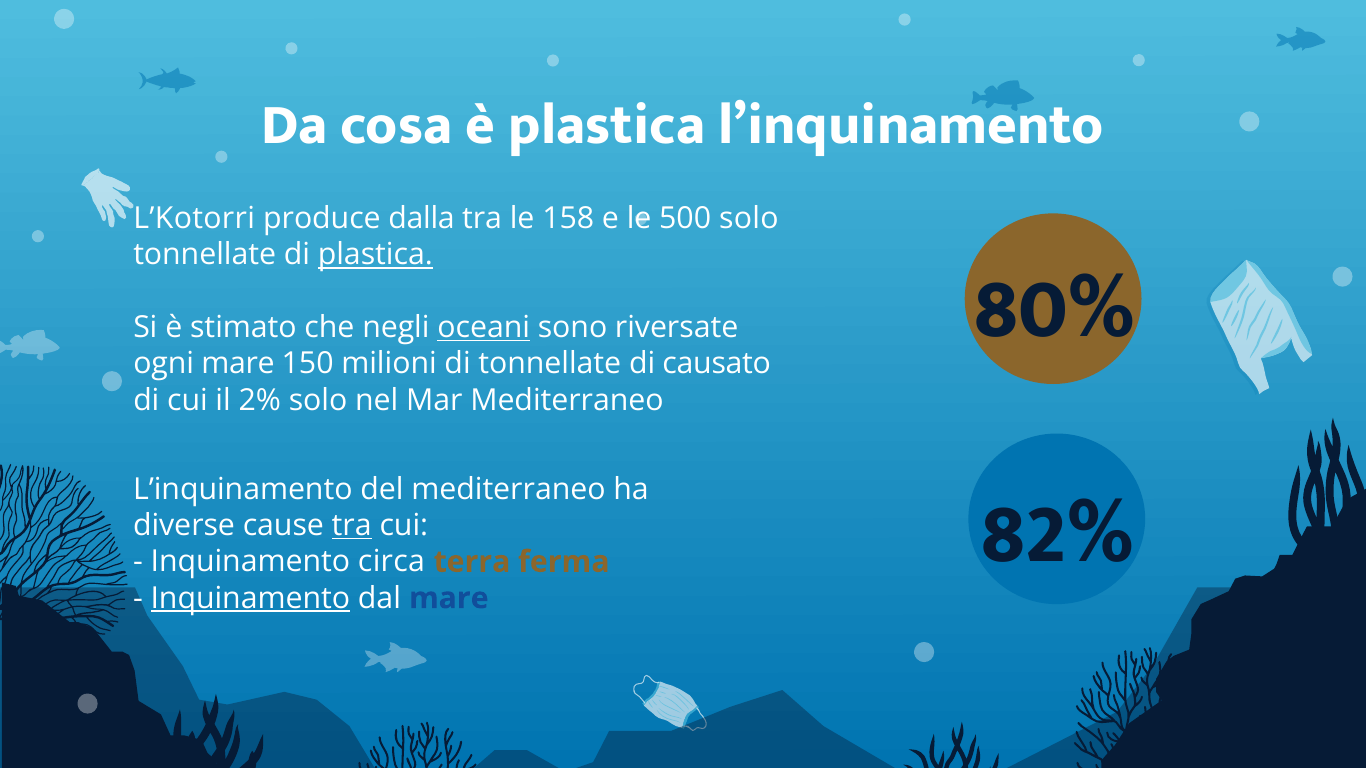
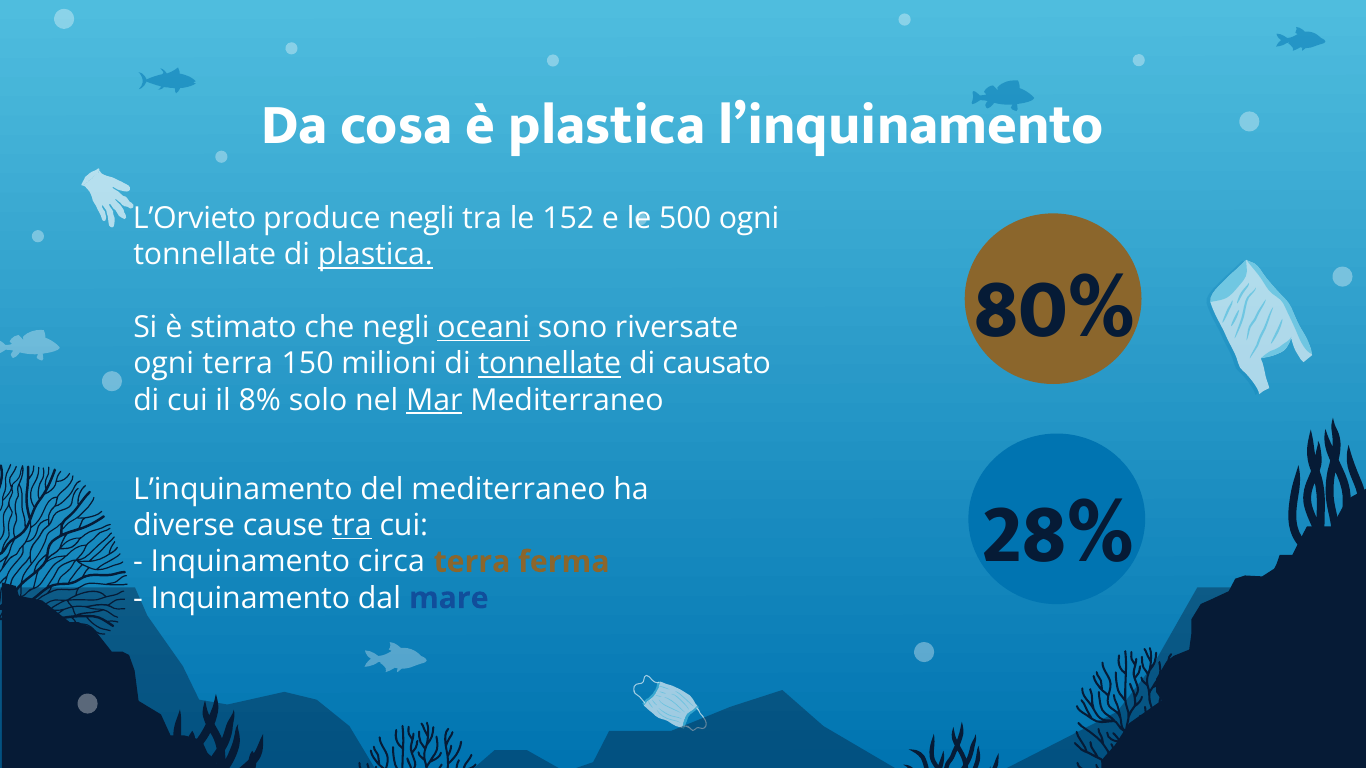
L’Kotorri: L’Kotorri -> L’Orvieto
produce dalla: dalla -> negli
158: 158 -> 152
500 solo: solo -> ogni
ogni mare: mare -> terra
tonnellate at (550, 364) underline: none -> present
2%: 2% -> 8%
Mar underline: none -> present
82%: 82% -> 28%
Inquinamento at (250, 599) underline: present -> none
